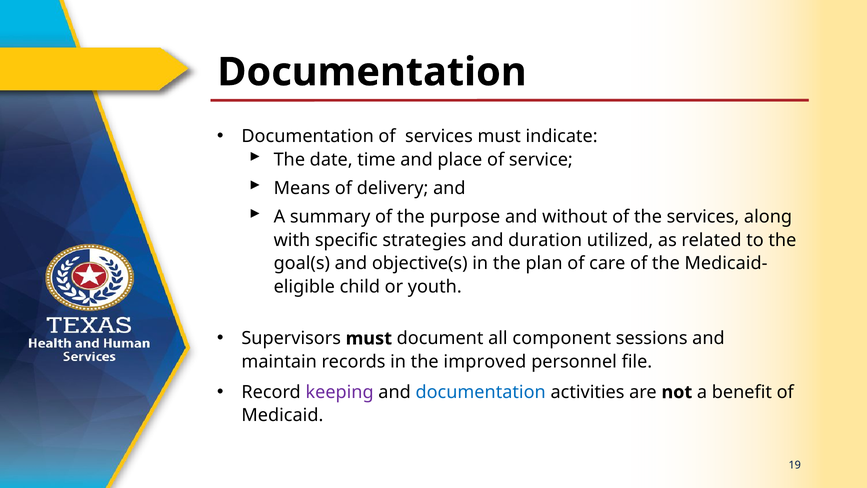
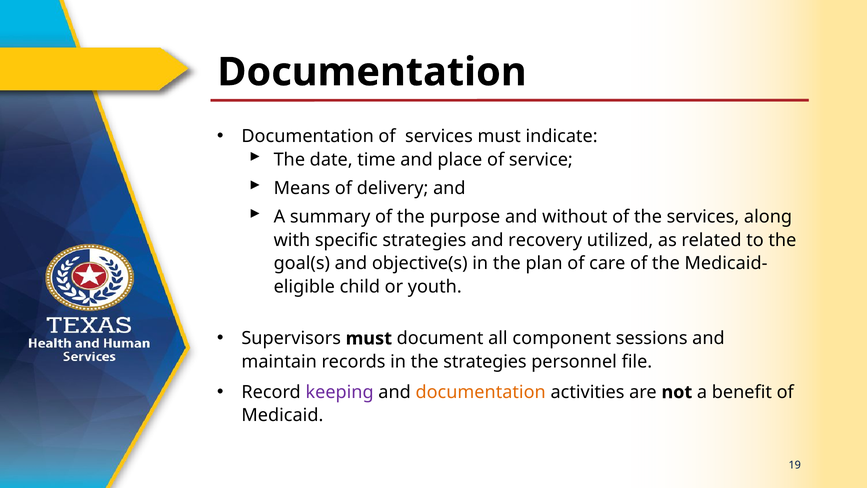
duration: duration -> recovery
the improved: improved -> strategies
documentation at (481, 392) colour: blue -> orange
